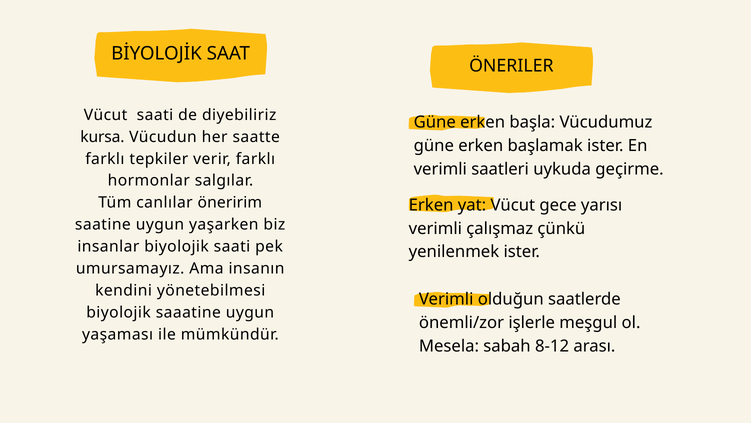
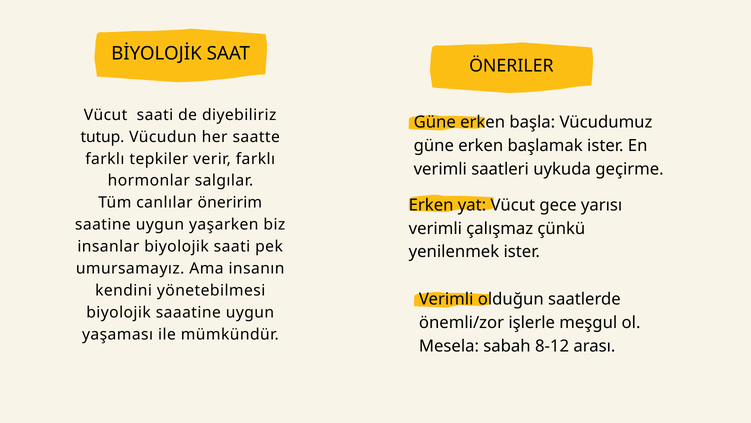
kursa: kursa -> tutup
